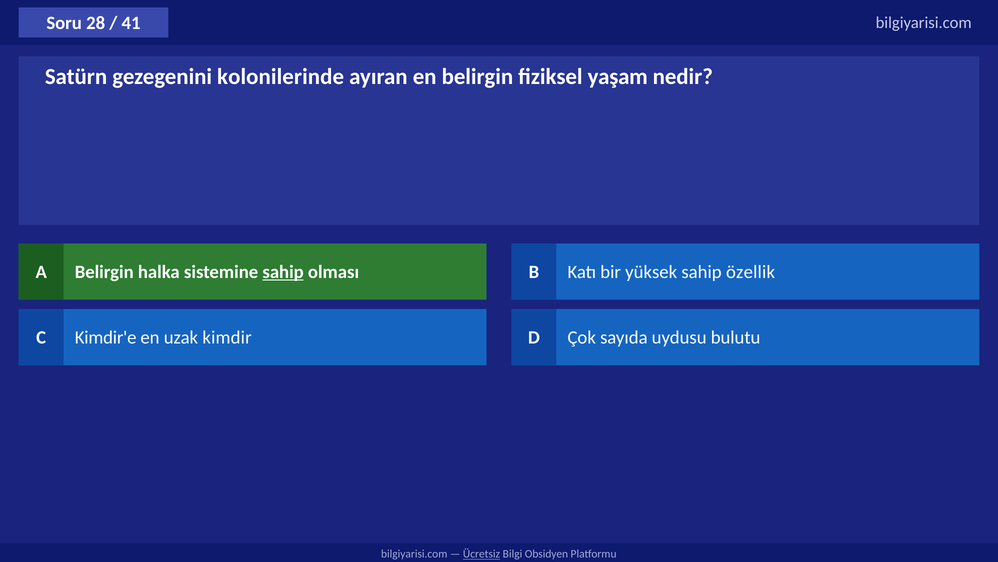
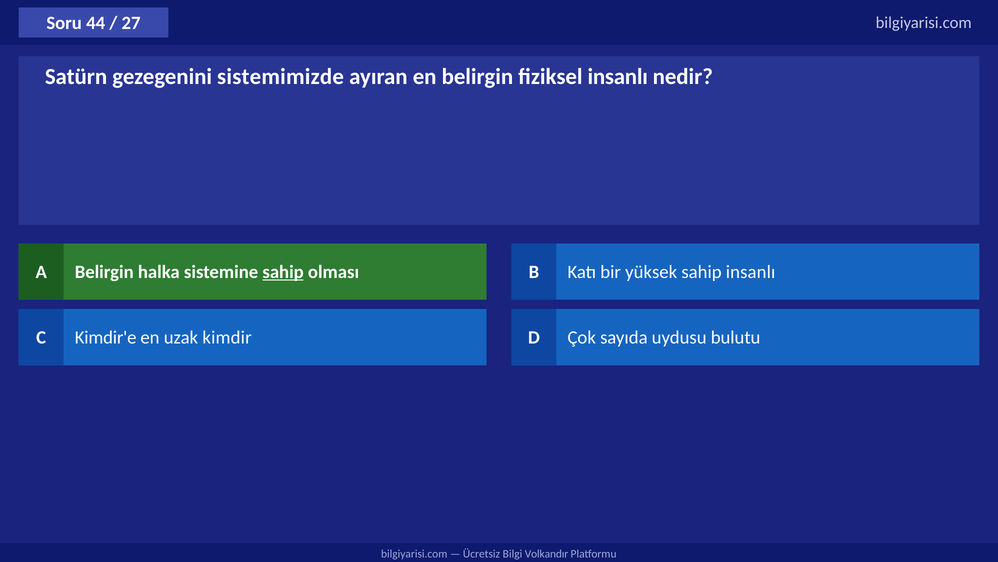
28: 28 -> 44
41: 41 -> 27
kolonilerinde: kolonilerinde -> sistemimizde
fiziksel yaşam: yaşam -> insanlı
sahip özellik: özellik -> insanlı
Ücretsiz underline: present -> none
Obsidyen: Obsidyen -> Volkandır
